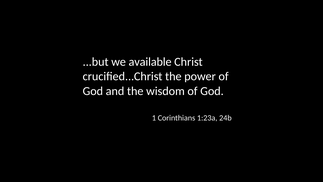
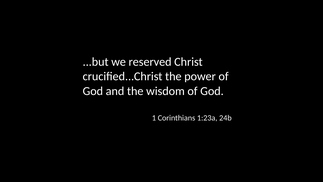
available: available -> reserved
